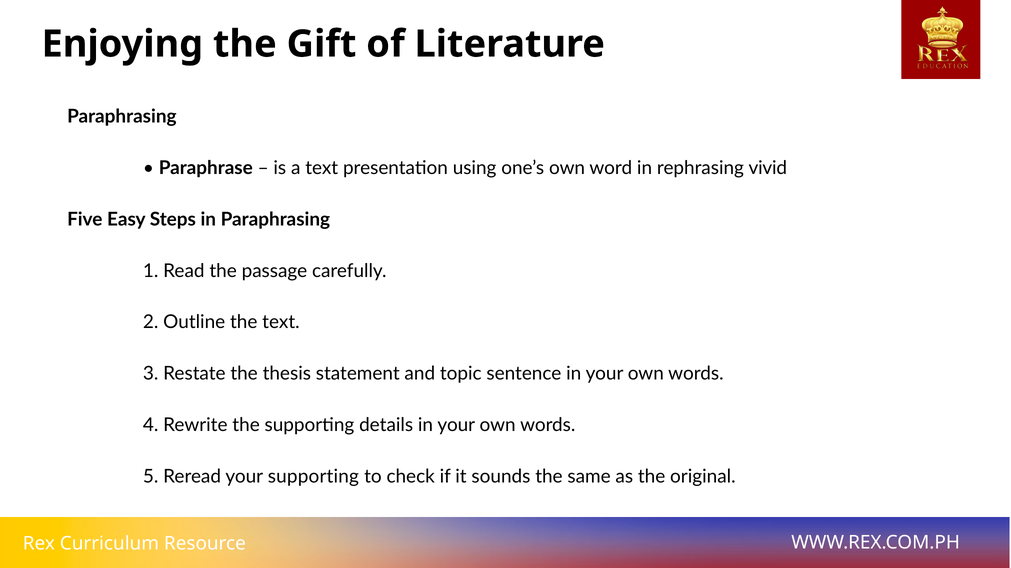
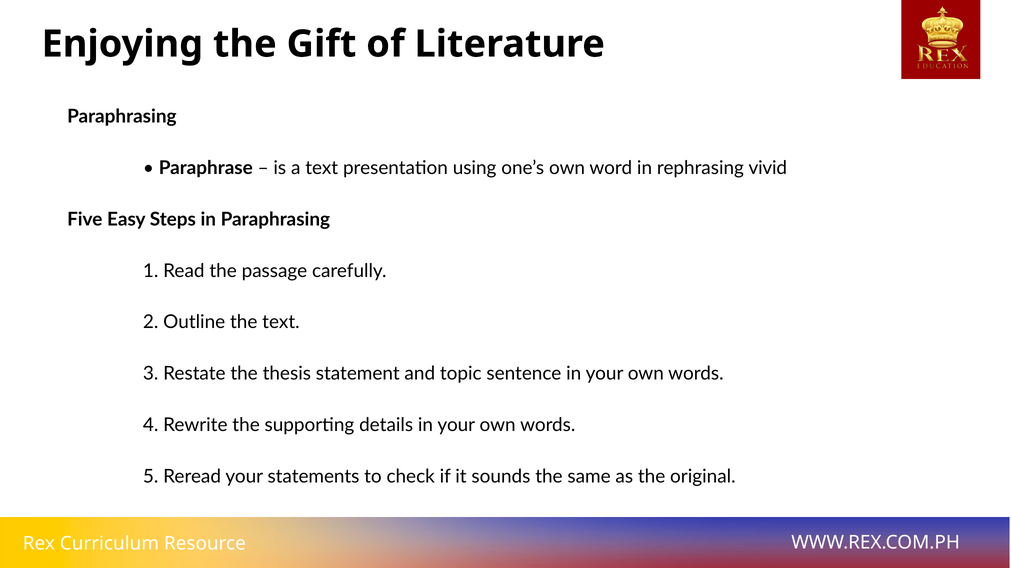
your supporting: supporting -> statements
